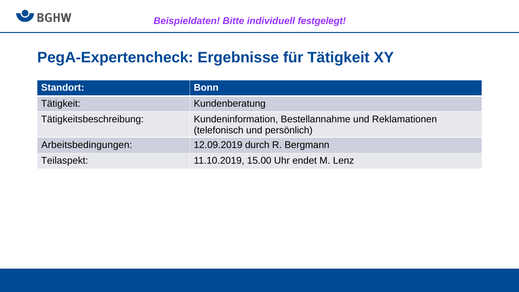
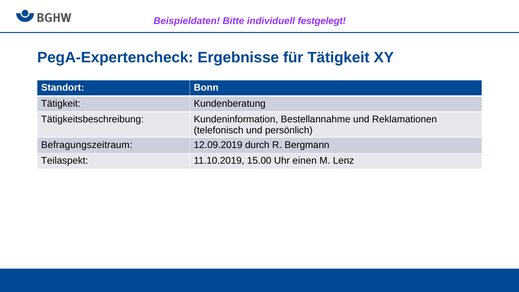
Arbeitsbedingungen: Arbeitsbedingungen -> Befragungszeitraum
endet: endet -> einen
